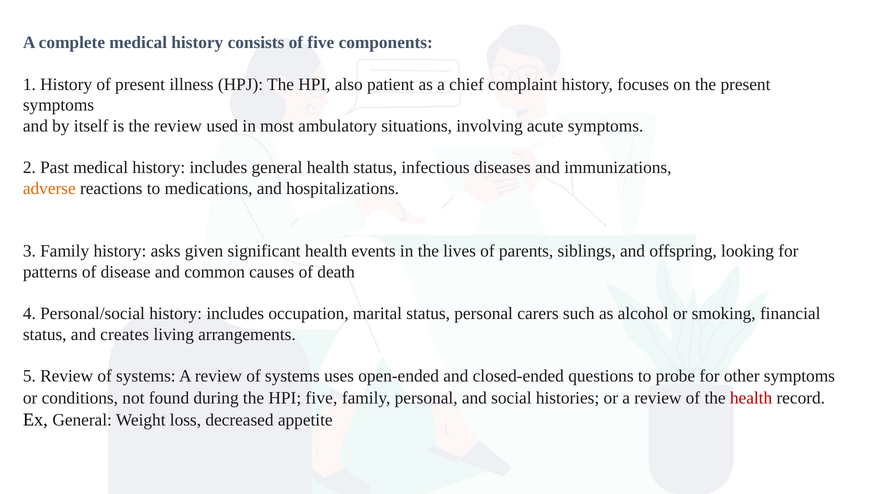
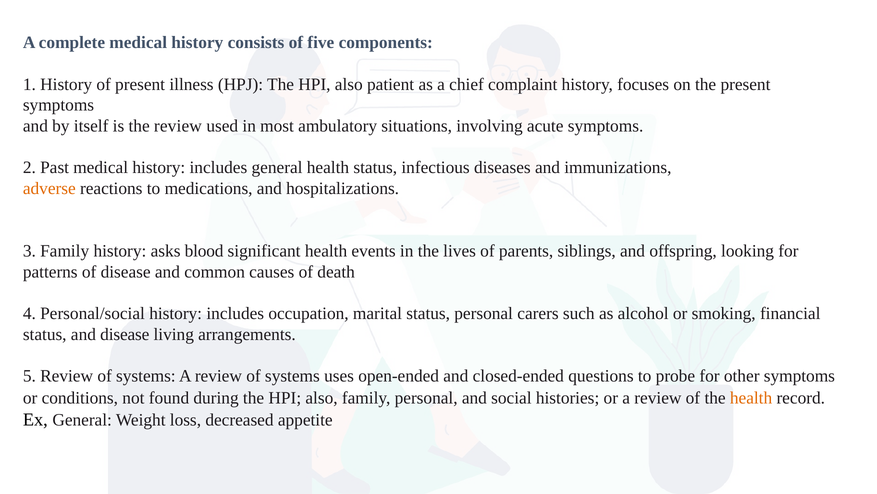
given: given -> blood
and creates: creates -> disease
during the HPI five: five -> also
health at (751, 397) colour: red -> orange
